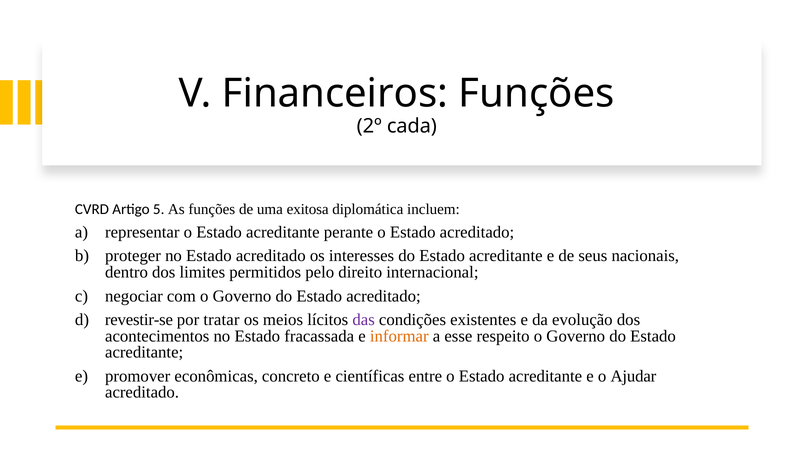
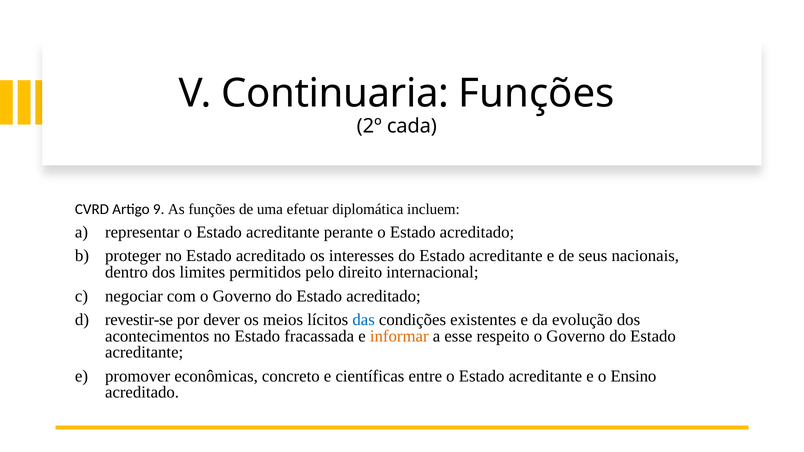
Financeiros: Financeiros -> Continuaria
5: 5 -> 9
exitosa: exitosa -> efetuar
tratar: tratar -> dever
das colour: purple -> blue
Ajudar: Ajudar -> Ensino
